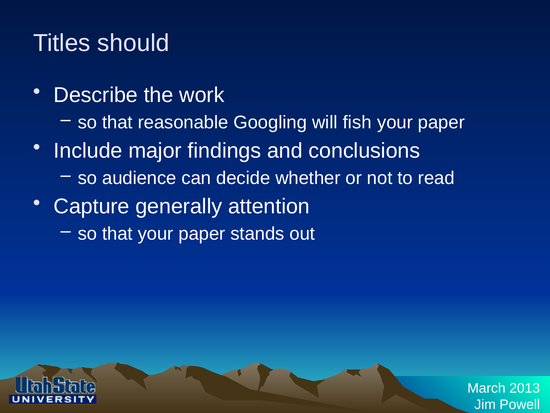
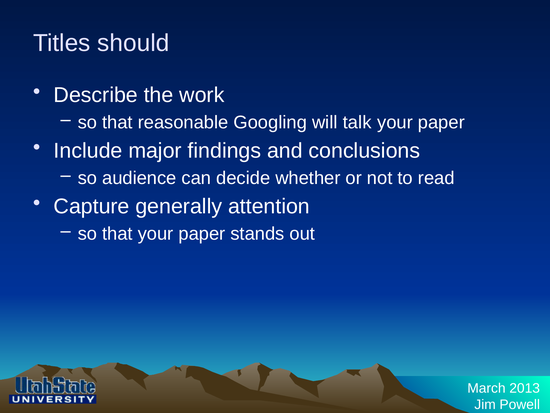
fish: fish -> talk
